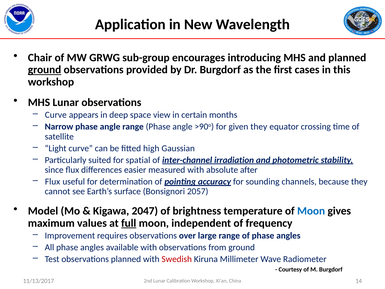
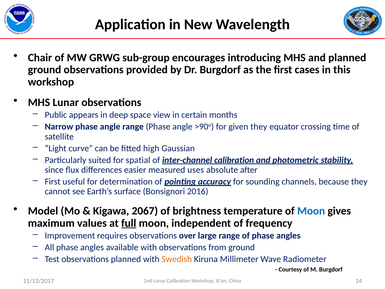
ground at (45, 70) underline: present -> none
Curve at (56, 115): Curve -> Public
inter-channel irradiation: irradiation -> calibration
measured with: with -> uses
Flux at (53, 181): Flux -> First
2057: 2057 -> 2016
2047: 2047 -> 2067
Swedish colour: red -> orange
